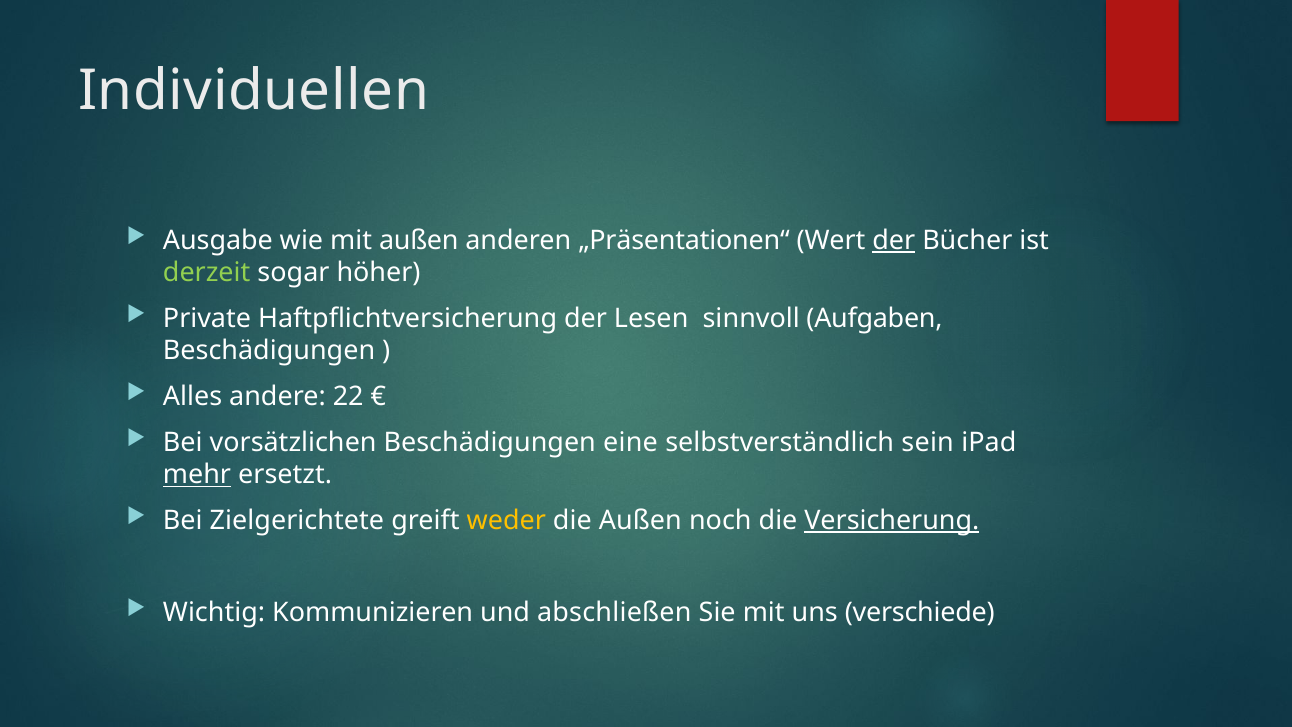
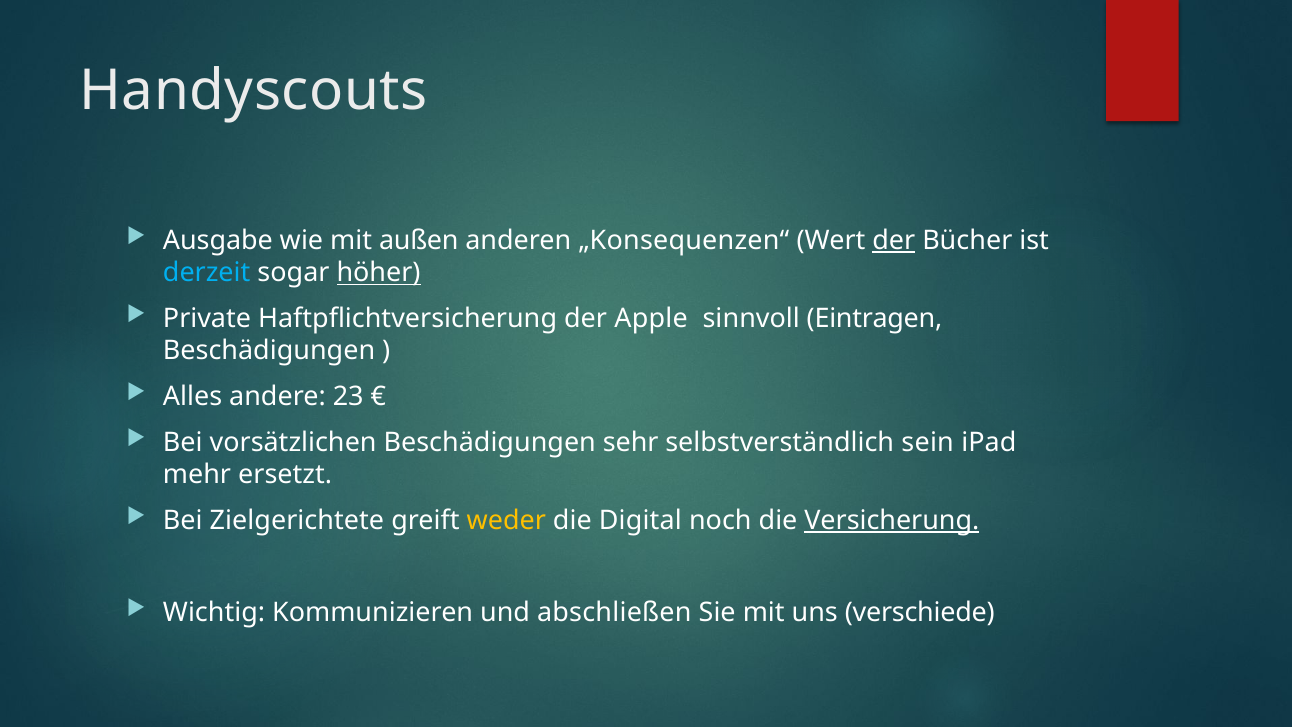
Individuellen: Individuellen -> Handyscouts
„Präsentationen“: „Präsentationen“ -> „Konsequenzen“
derzeit colour: light green -> light blue
höher underline: none -> present
Lesen: Lesen -> Apple
Aufgaben: Aufgaben -> Eintragen
22: 22 -> 23
eine: eine -> sehr
mehr underline: present -> none
die Außen: Außen -> Digital
